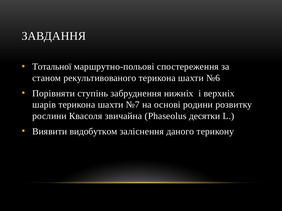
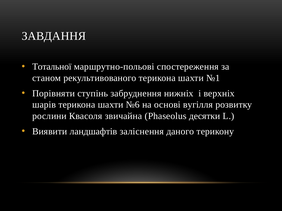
№6: №6 -> №1
№7: №7 -> №6
родини: родини -> вугілля
видобутком: видобутком -> ландшафтів
